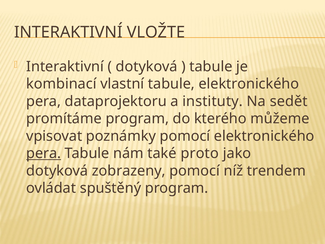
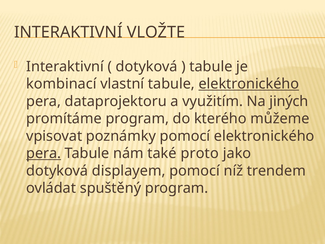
elektronického at (249, 84) underline: none -> present
instituty: instituty -> využitím
sedět: sedět -> jiných
zobrazeny: zobrazeny -> displayem
